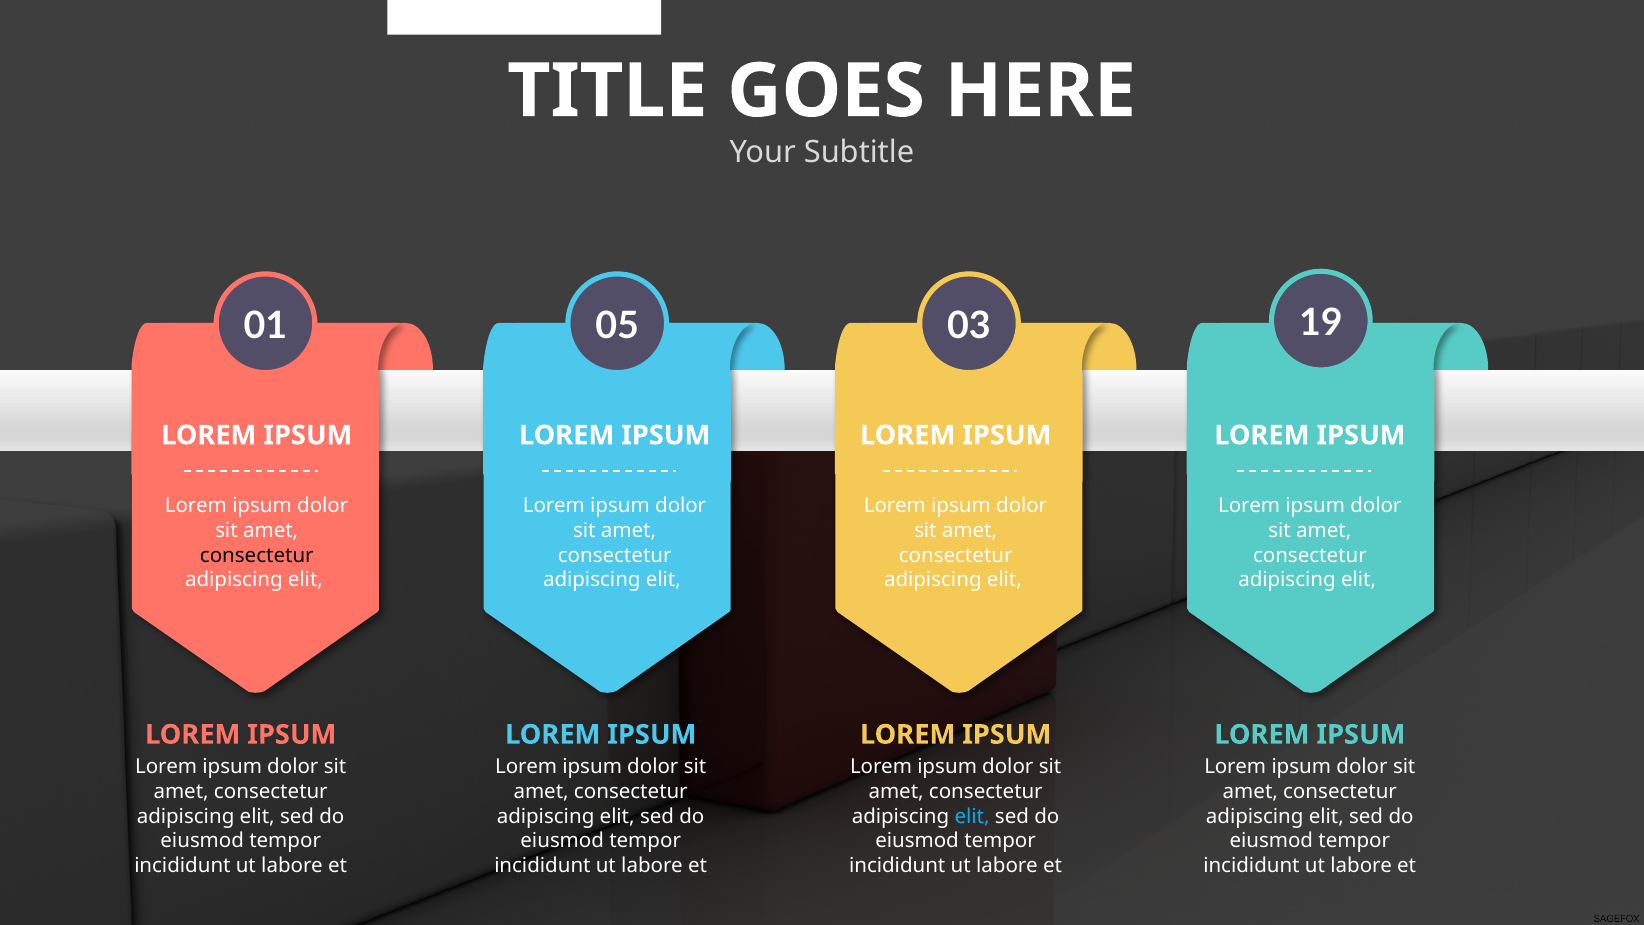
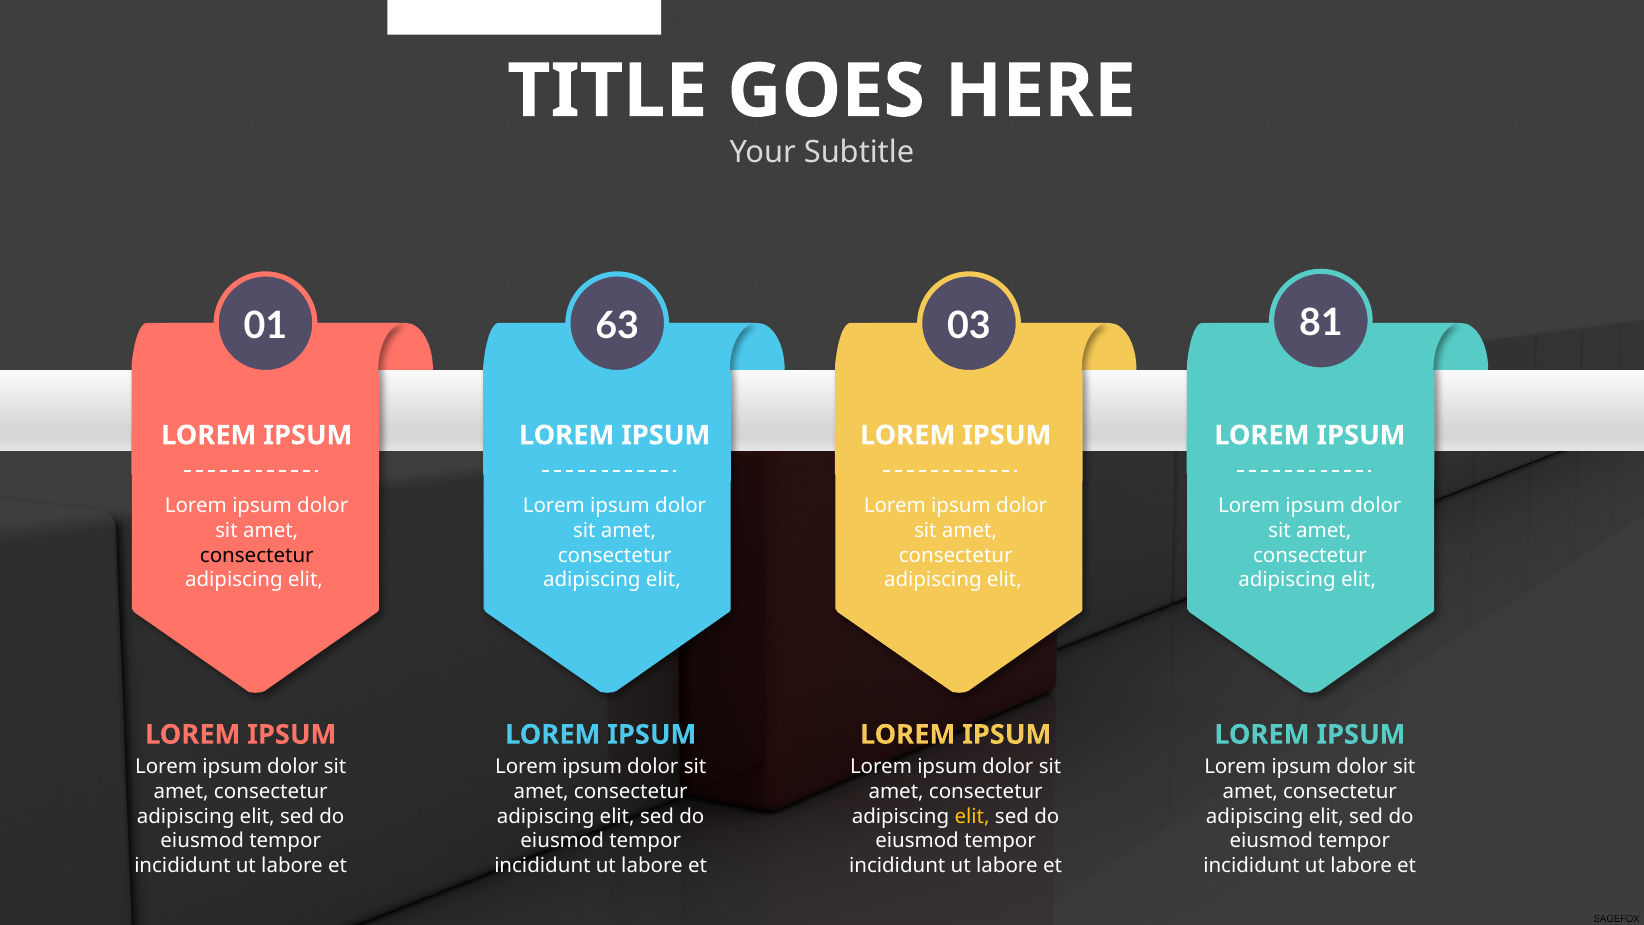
05: 05 -> 63
19: 19 -> 81
elit at (972, 816) colour: light blue -> yellow
